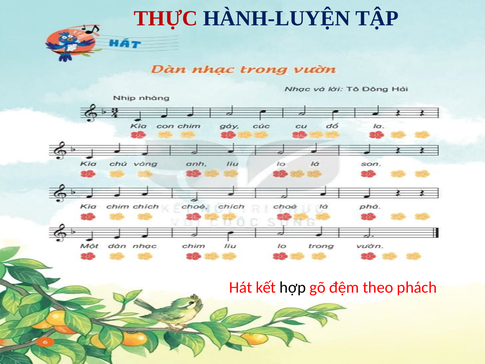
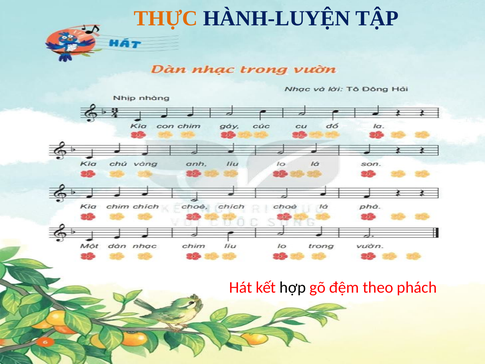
THỰC colour: red -> orange
